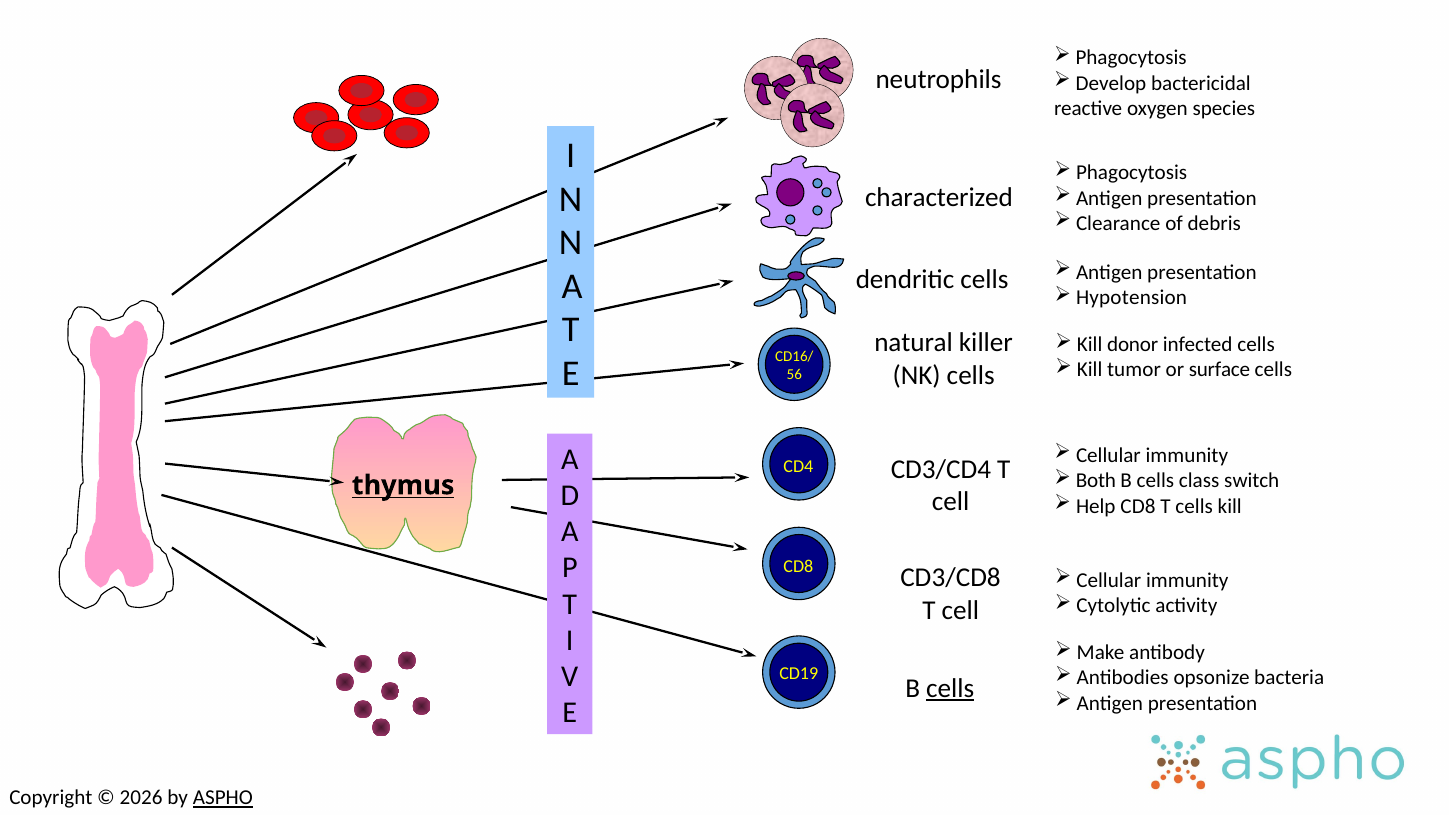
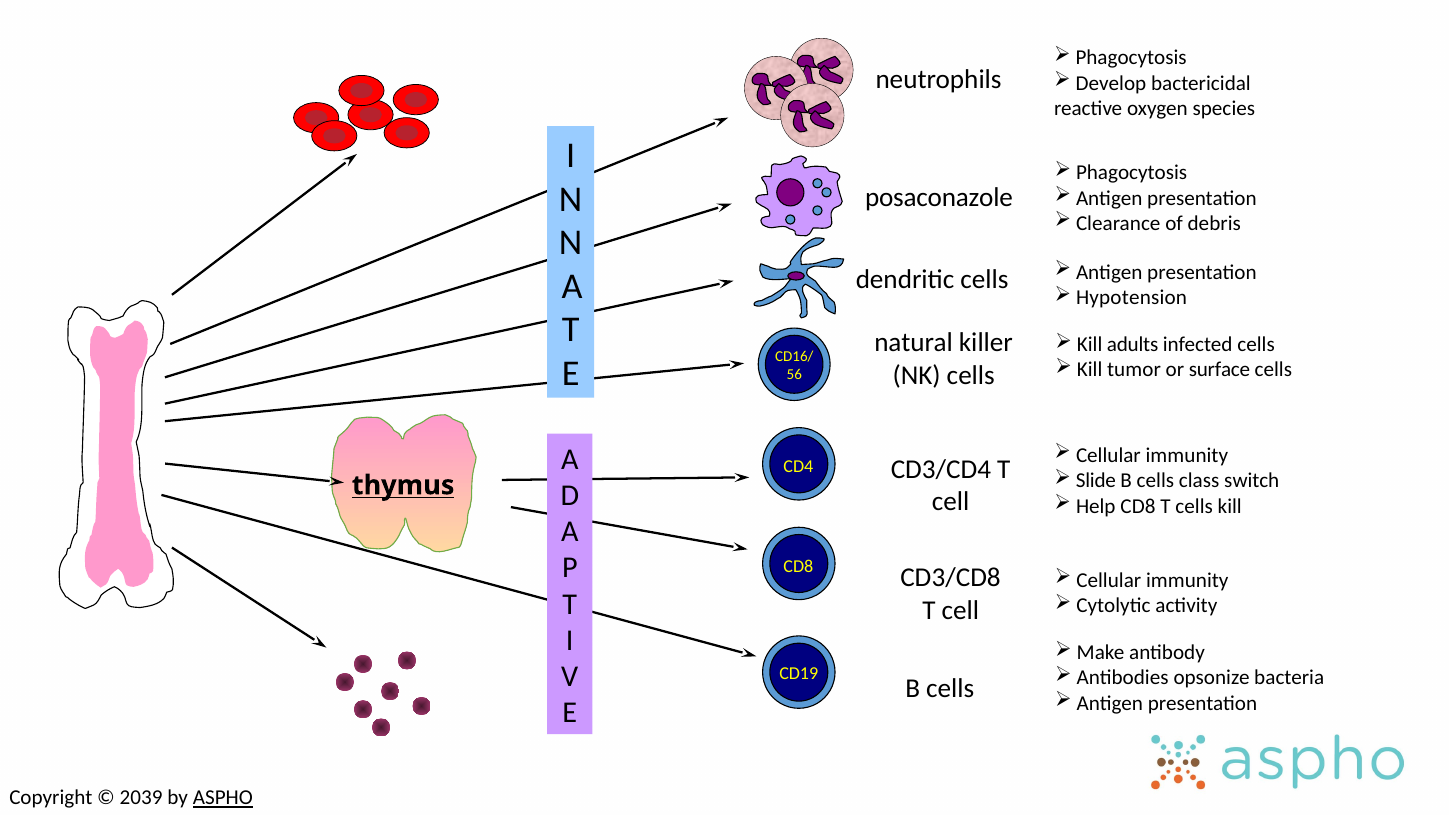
characterized: characterized -> posaconazole
donor: donor -> adults
Both: Both -> Slide
cells at (950, 688) underline: present -> none
2026: 2026 -> 2039
